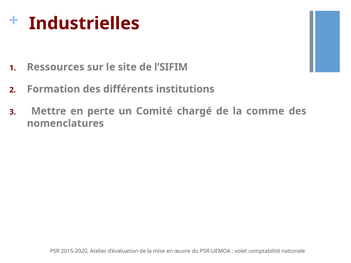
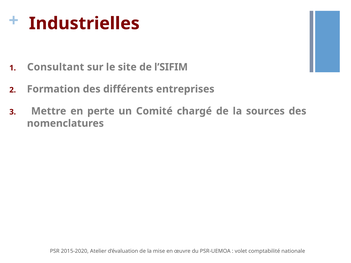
Ressources: Ressources -> Consultant
institutions: institutions -> entreprises
comme: comme -> sources
